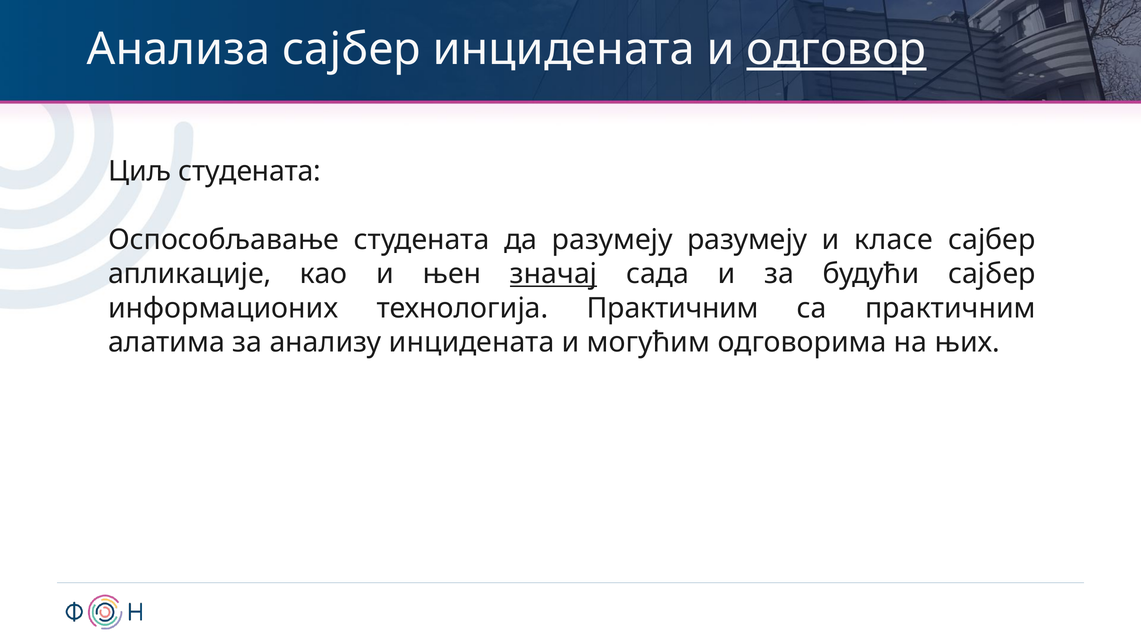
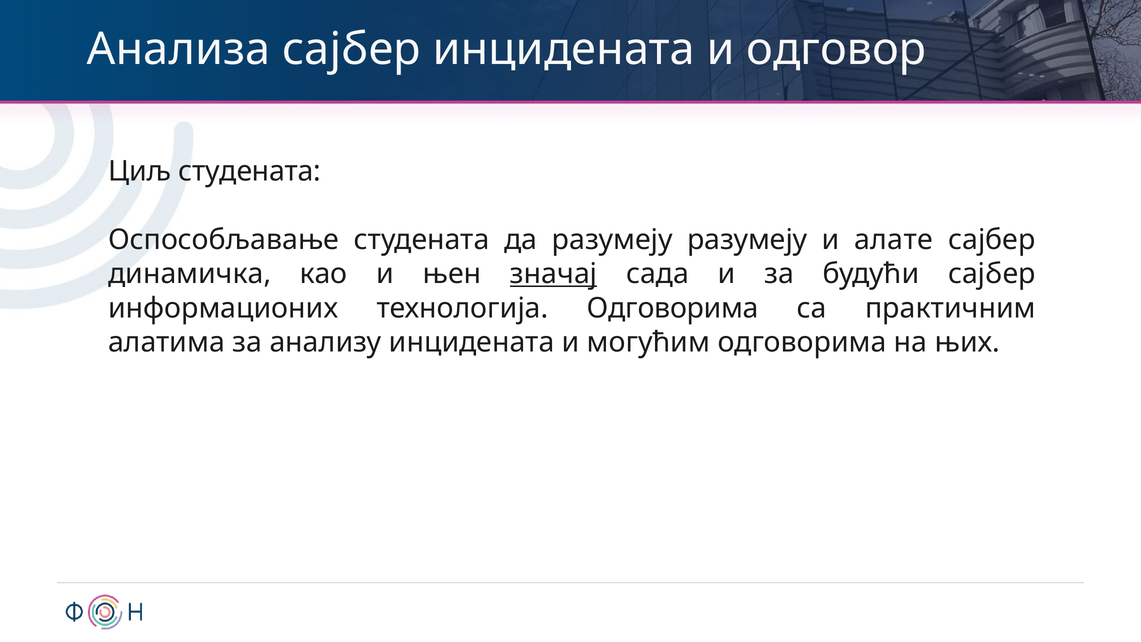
одговор underline: present -> none
класе: класе -> алате
апликације: апликације -> динамичка
технологија Практичним: Практичним -> Одговорима
